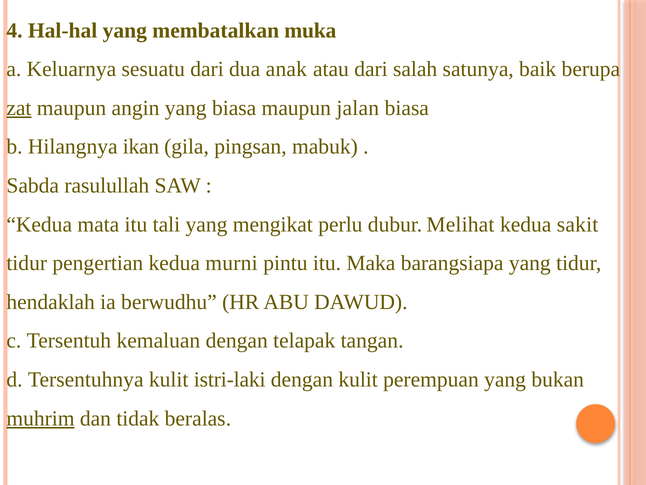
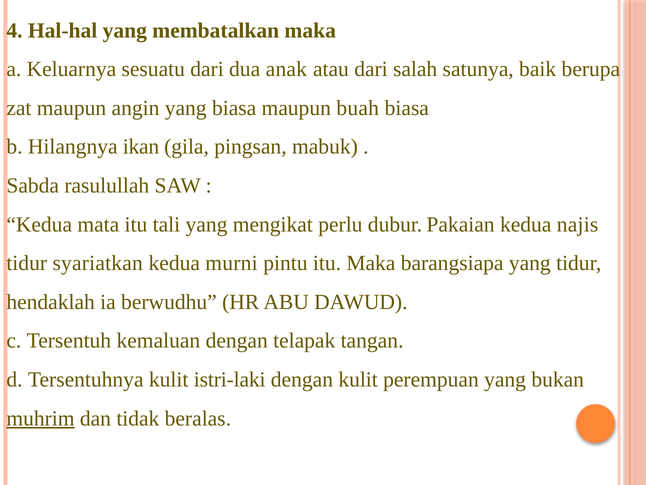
membatalkan muka: muka -> maka
zat underline: present -> none
jalan: jalan -> buah
Melihat: Melihat -> Pakaian
sakit: sakit -> najis
pengertian: pengertian -> syariatkan
